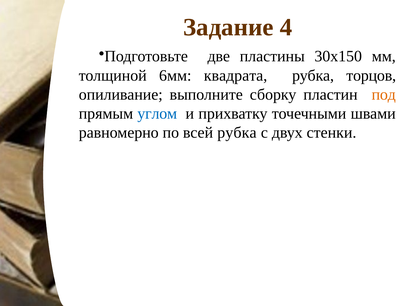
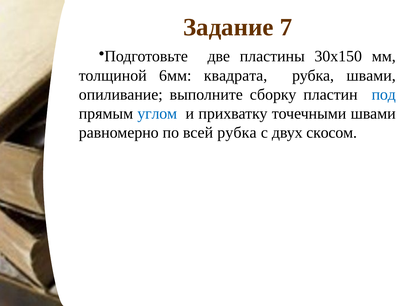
4: 4 -> 7
рубка торцов: торцов -> швами
под colour: orange -> blue
стенки: стенки -> скосом
